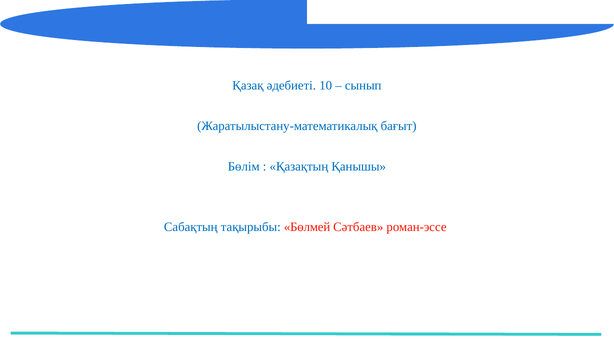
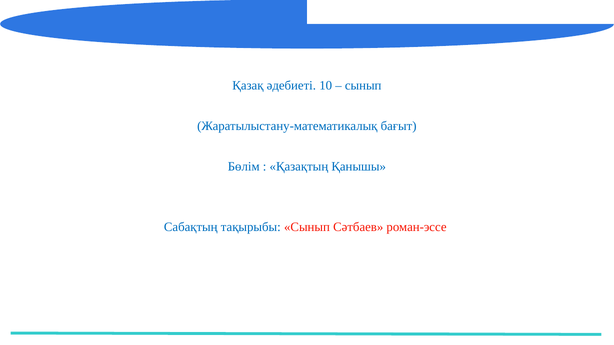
тақырыбы Бөлмей: Бөлмей -> Сынып
